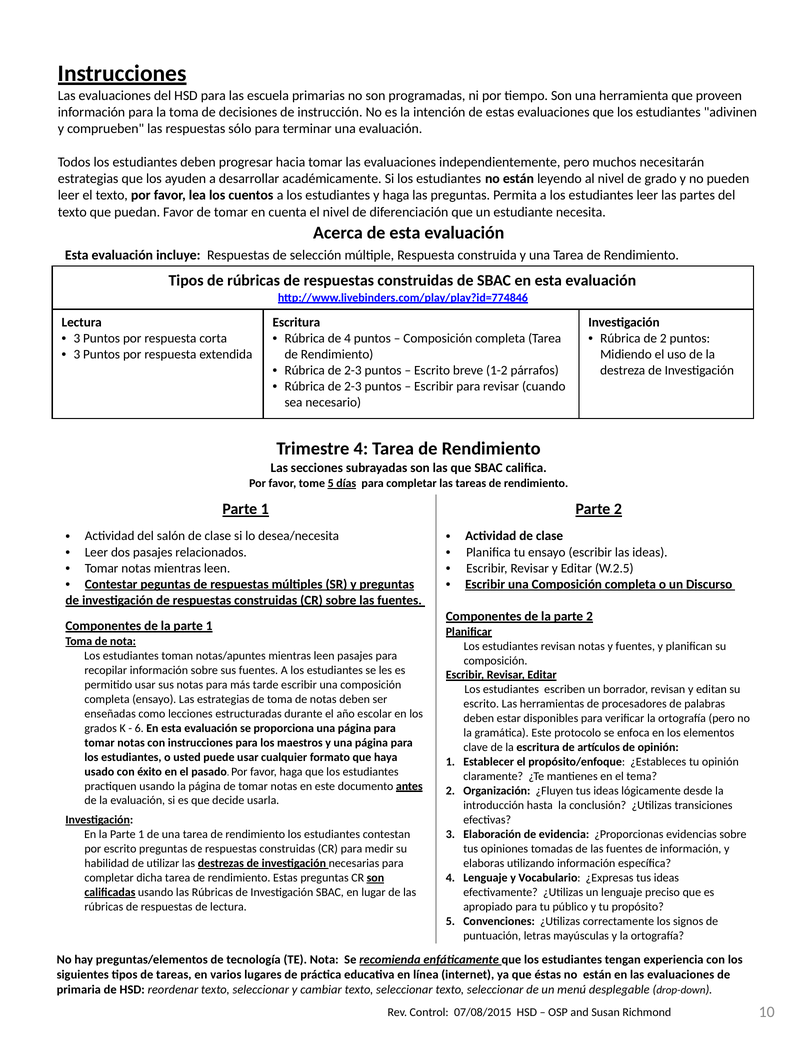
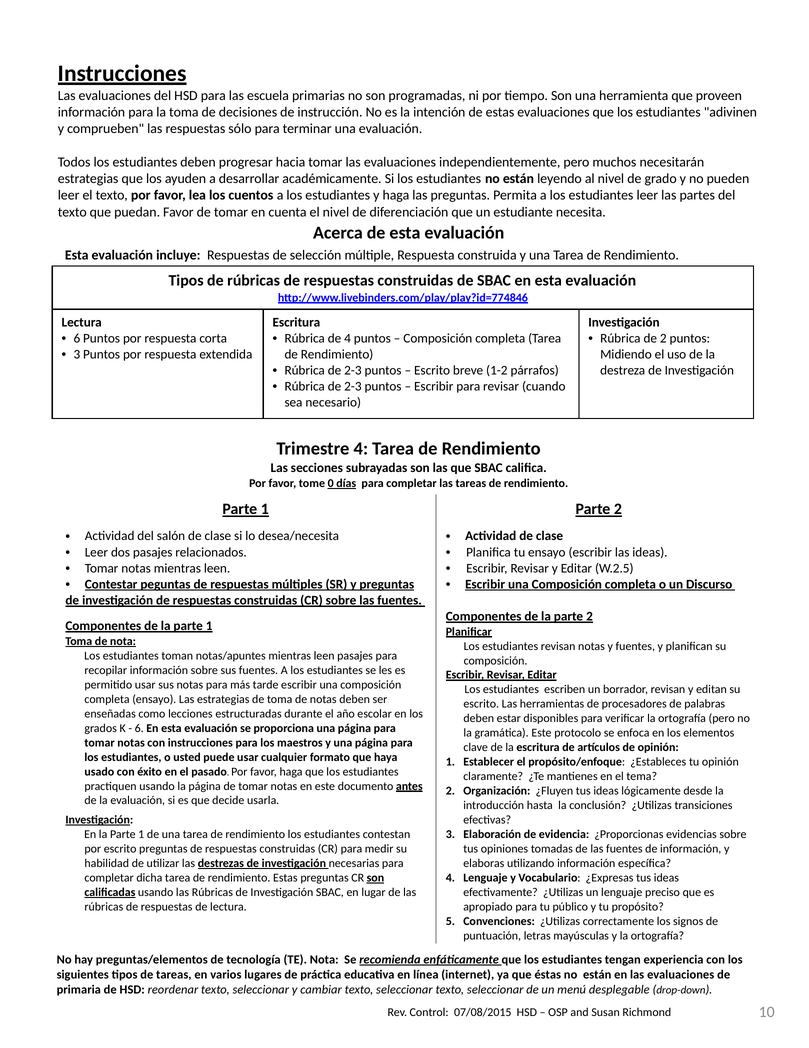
3 at (77, 338): 3 -> 6
tome 5: 5 -> 0
